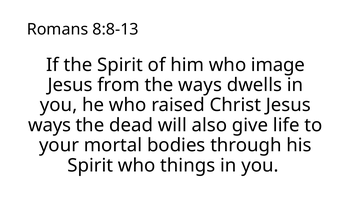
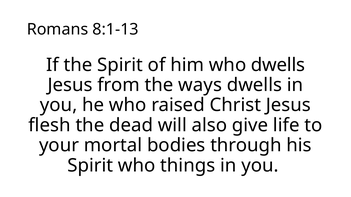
8:8-13: 8:8-13 -> 8:1-13
who image: image -> dwells
ways at (50, 125): ways -> flesh
